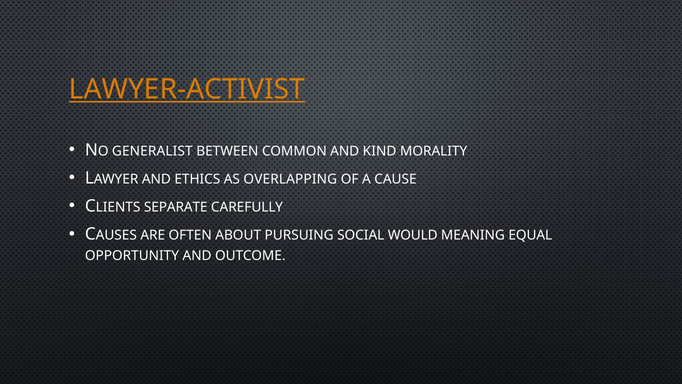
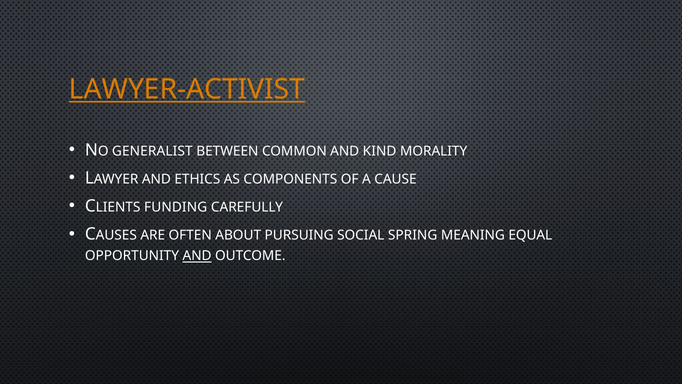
OVERLAPPING: OVERLAPPING -> COMPONENTS
SEPARATE: SEPARATE -> FUNDING
WOULD: WOULD -> SPRING
AND at (197, 256) underline: none -> present
